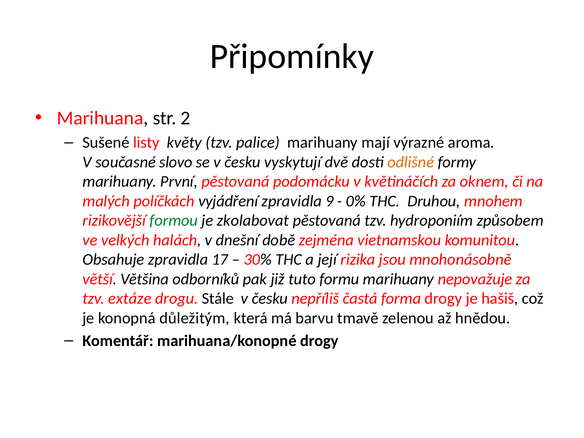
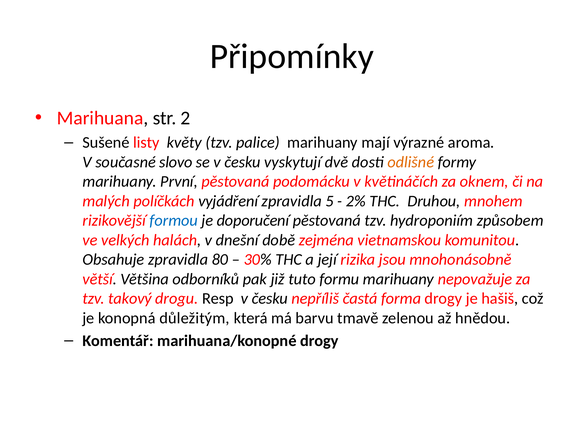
9: 9 -> 5
0%: 0% -> 2%
formou colour: green -> blue
zkolabovat: zkolabovat -> doporučení
17: 17 -> 80
extáze: extáze -> takový
Stále: Stále -> Resp
